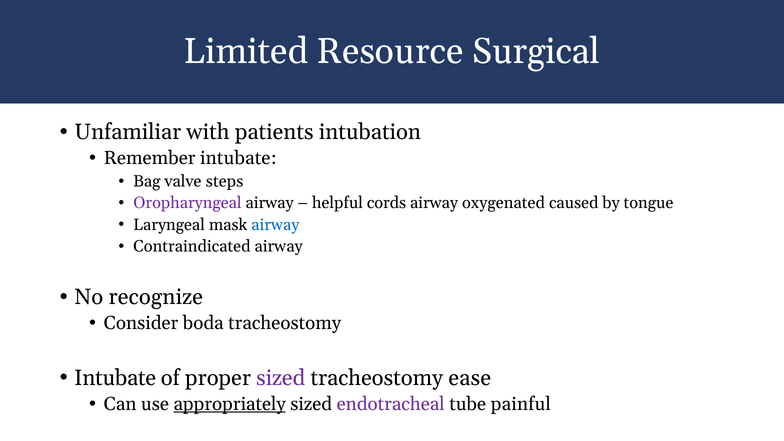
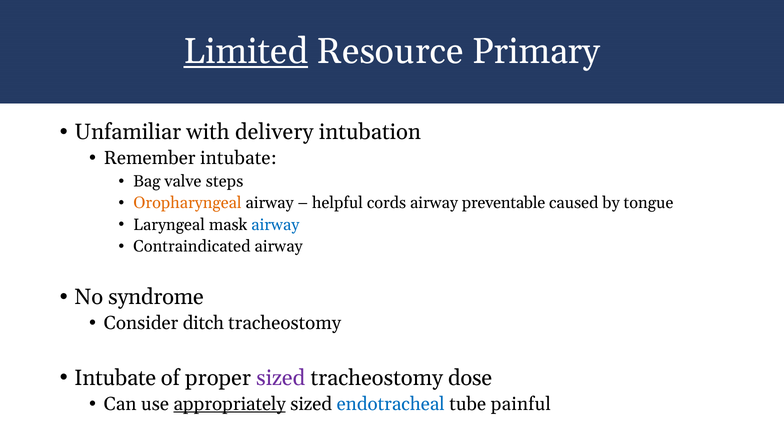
Limited underline: none -> present
Surgical: Surgical -> Primary
patients: patients -> delivery
Oropharyngeal colour: purple -> orange
oxygenated: oxygenated -> preventable
recognize: recognize -> syndrome
boda: boda -> ditch
ease: ease -> dose
endotracheal colour: purple -> blue
